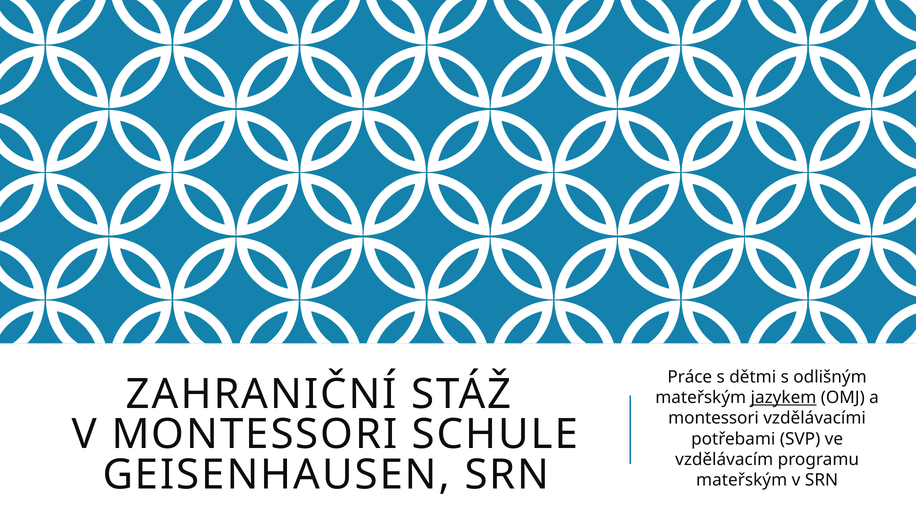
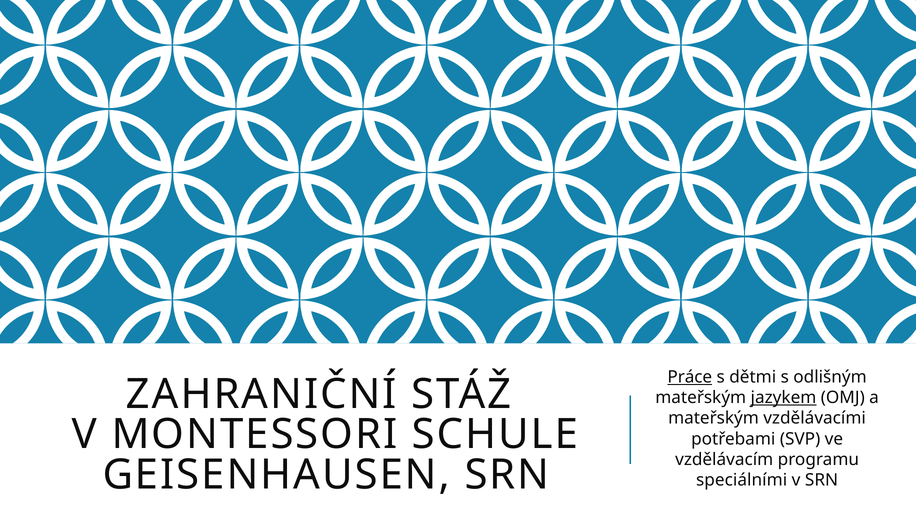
Práce underline: none -> present
montessori at (714, 418): montessori -> mateřským
mateřským at (742, 480): mateřským -> speciálními
